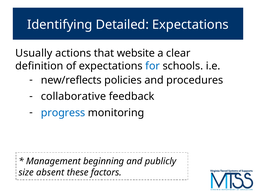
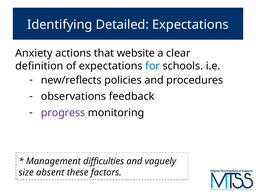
Usually: Usually -> Anxiety
collaborative: collaborative -> observations
progress colour: blue -> purple
beginning: beginning -> difficulties
publicly: publicly -> vaguely
